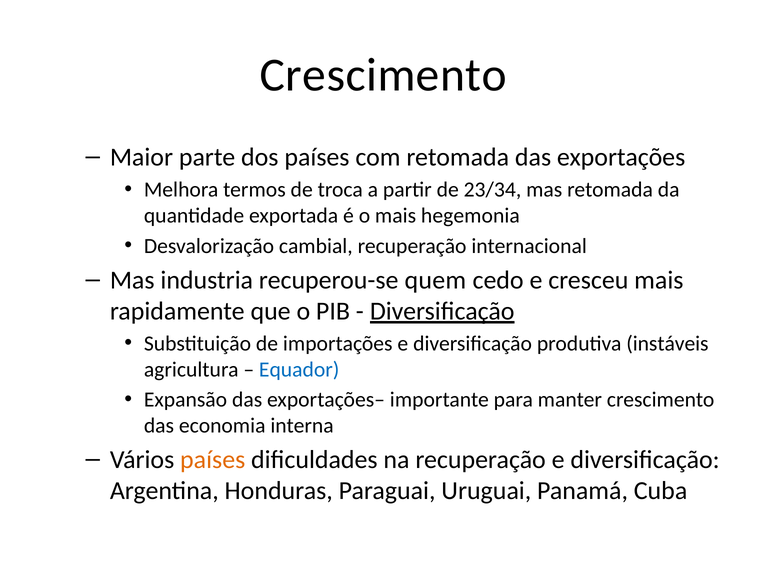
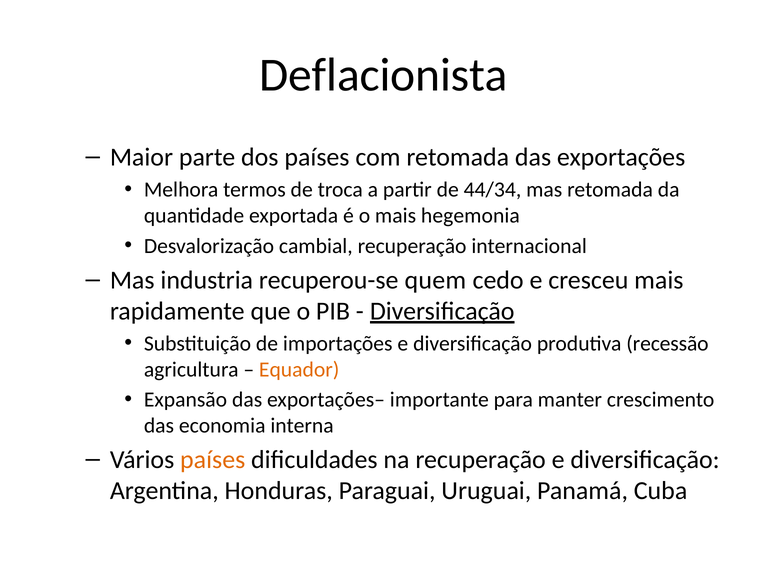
Crescimento at (383, 75): Crescimento -> Deflacionista
23/34: 23/34 -> 44/34
instáveis: instáveis -> recessão
Equador colour: blue -> orange
